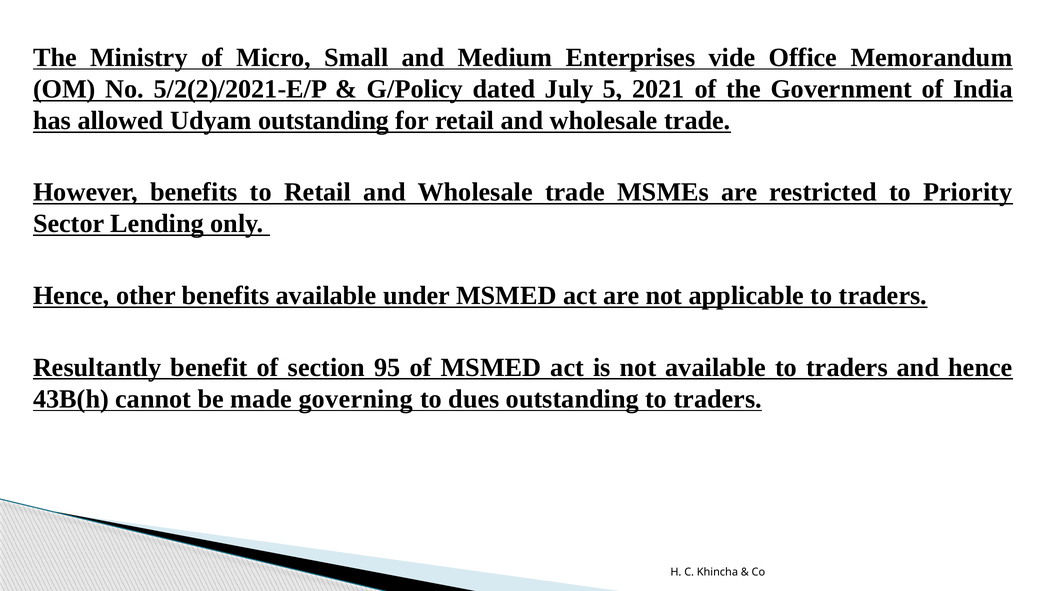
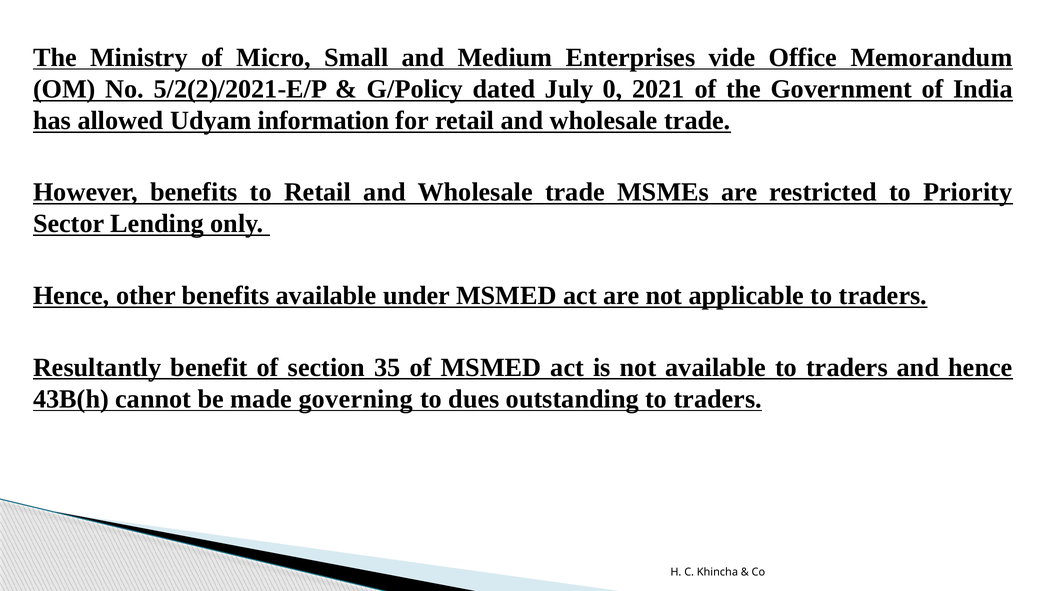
5: 5 -> 0
Udyam outstanding: outstanding -> information
95: 95 -> 35
